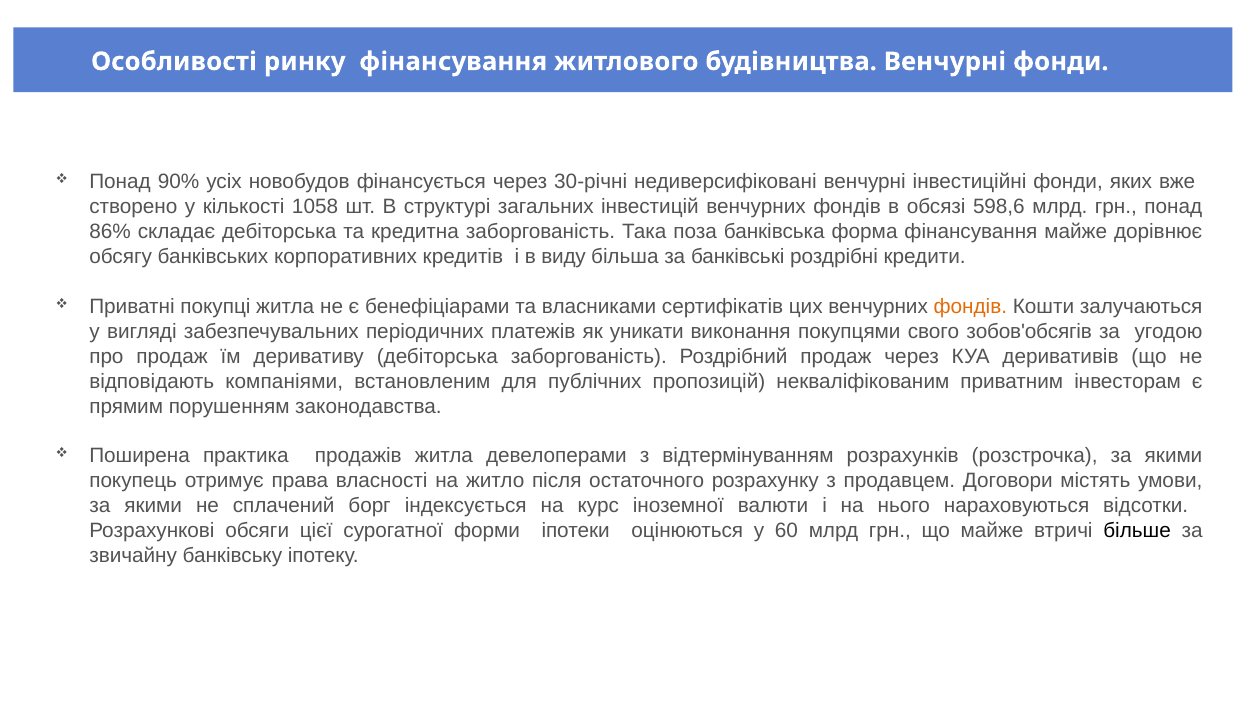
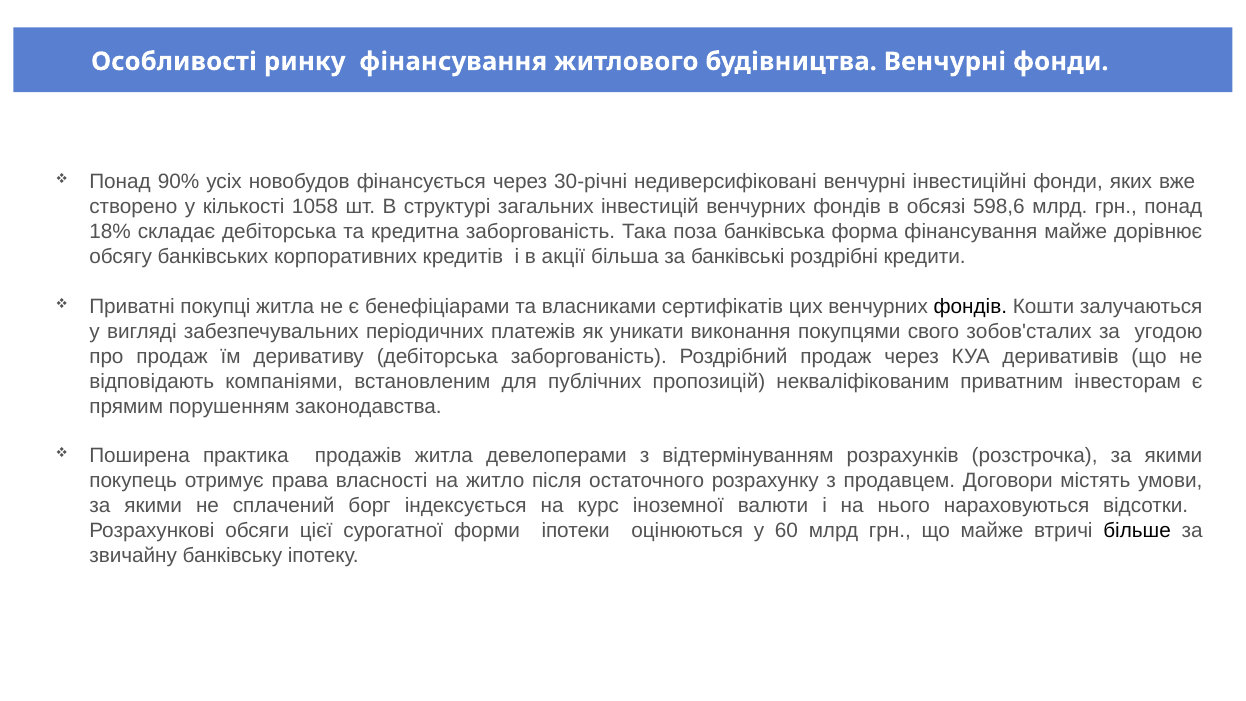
86%: 86% -> 18%
виду: виду -> акції
фондів at (970, 306) colour: orange -> black
зобов'обсягів: зобов'обсягів -> зобов'сталих
